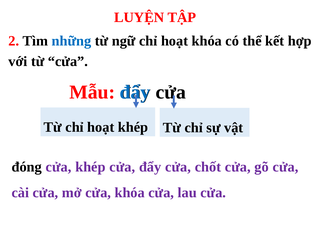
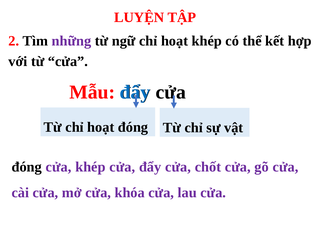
những colour: blue -> purple
hoạt khóa: khóa -> khép
hoạt khép: khép -> đóng
